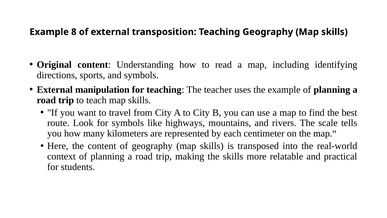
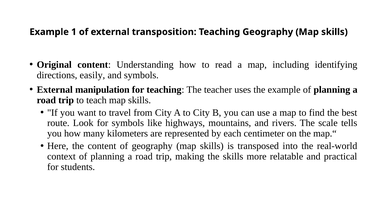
8: 8 -> 1
sports: sports -> easily
